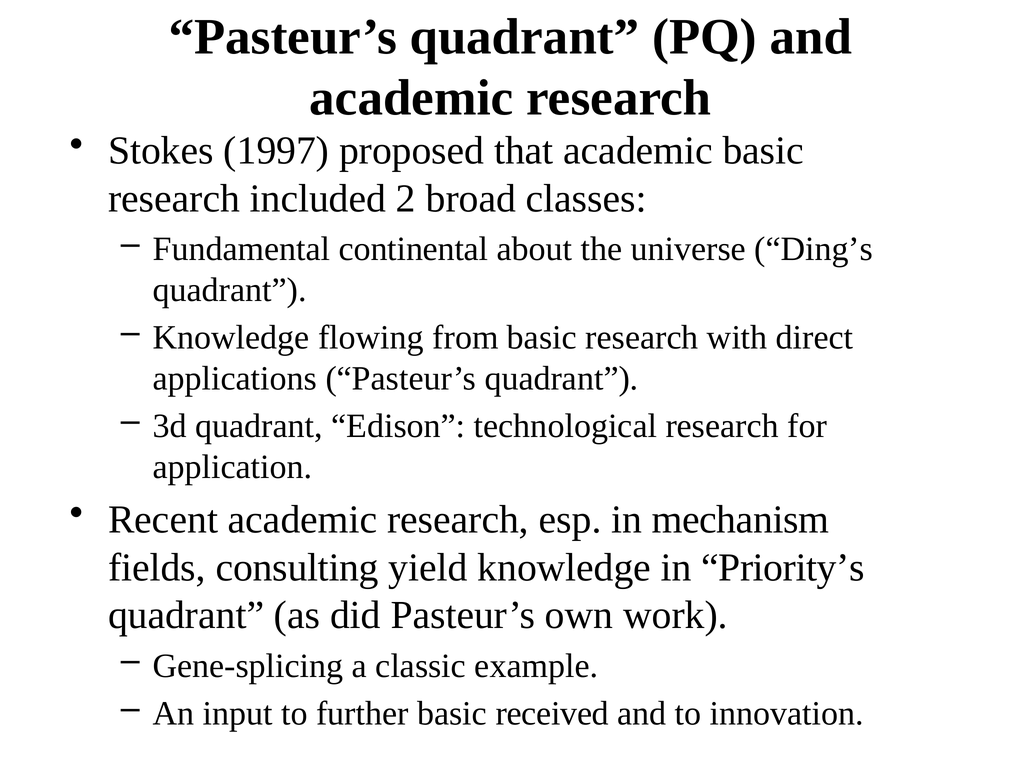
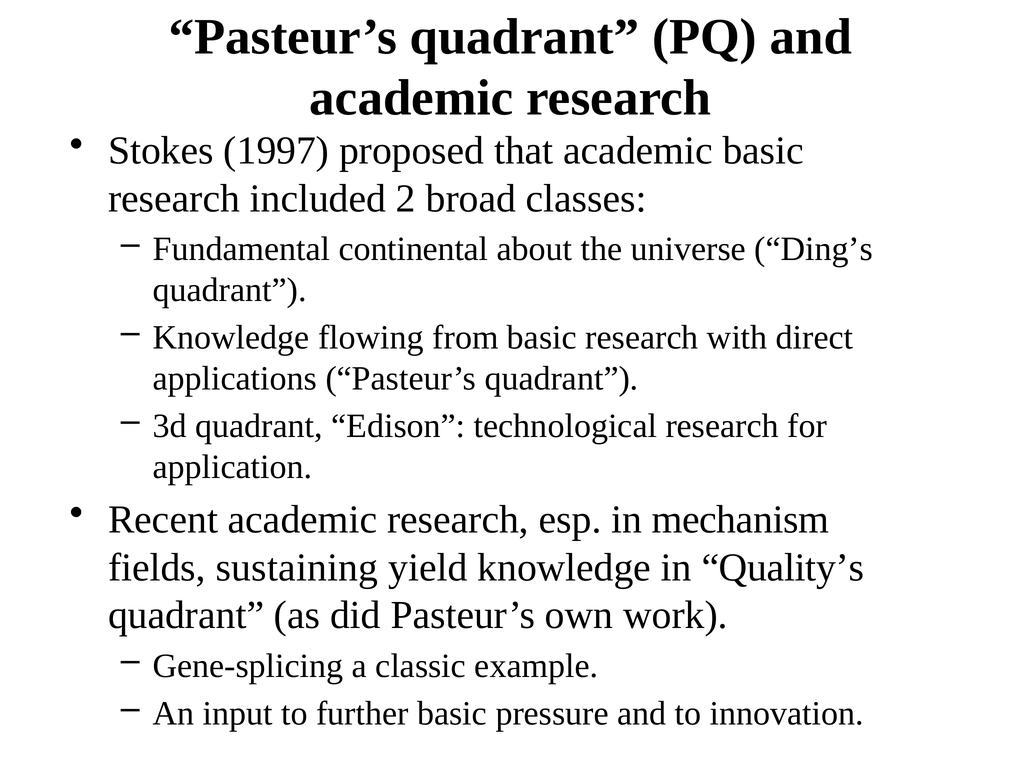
consulting: consulting -> sustaining
Priority’s: Priority’s -> Quality’s
received: received -> pressure
